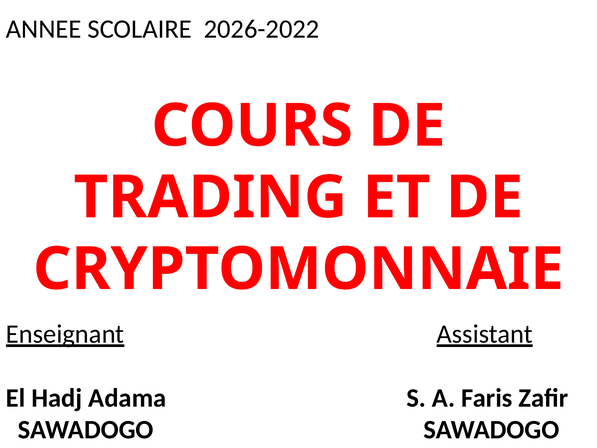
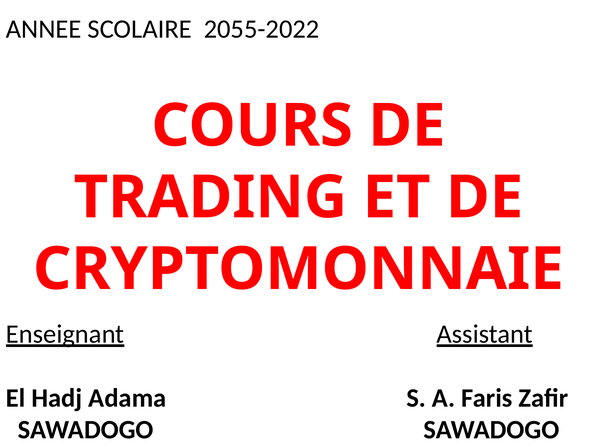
2026-2022: 2026-2022 -> 2055-2022
